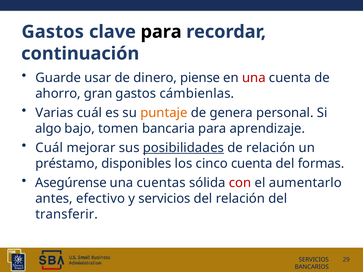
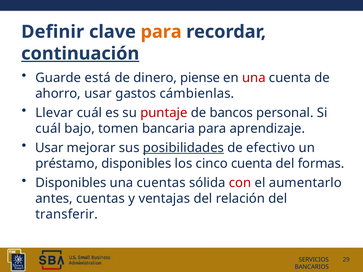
Gastos at (53, 32): Gastos -> Definir
para at (161, 32) colour: black -> orange
continuación underline: none -> present
usar: usar -> está
ahorro gran: gran -> usar
Varias: Varias -> Llevar
puntaje colour: orange -> red
genera: genera -> bancos
algo at (48, 129): algo -> cuál
Cuál at (49, 148): Cuál -> Usar
de relación: relación -> efectivo
Asegúrense at (71, 183): Asegúrense -> Disponibles
antes efectivo: efectivo -> cuentas
y servicios: servicios -> ventajas
